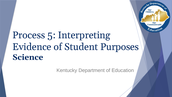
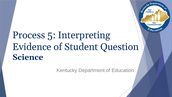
Purposes: Purposes -> Question
